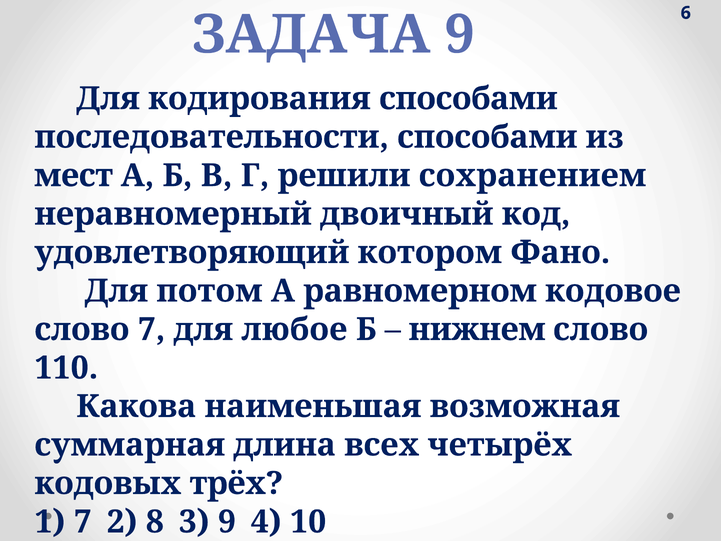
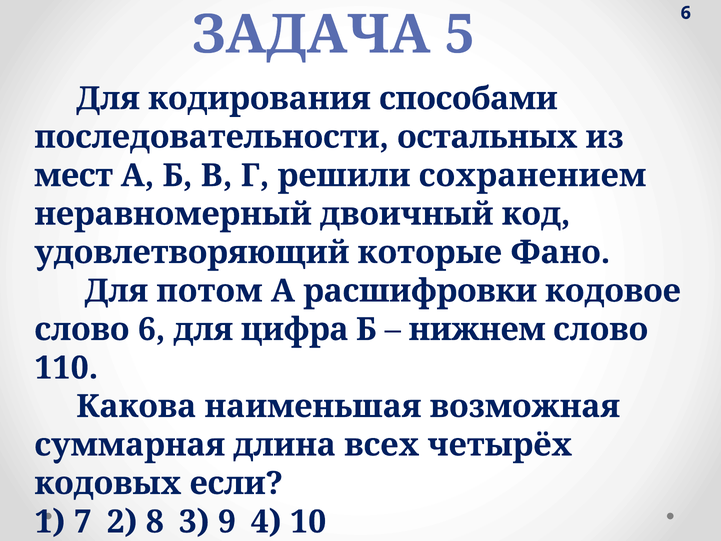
ЗАДАЧА 9: 9 -> 5
последовательности способами: способами -> остальных
котором: котором -> которые
равномерном: равномерном -> расшифровки
слово 7: 7 -> 6
любое: любое -> цифра
трёх: трёх -> если
